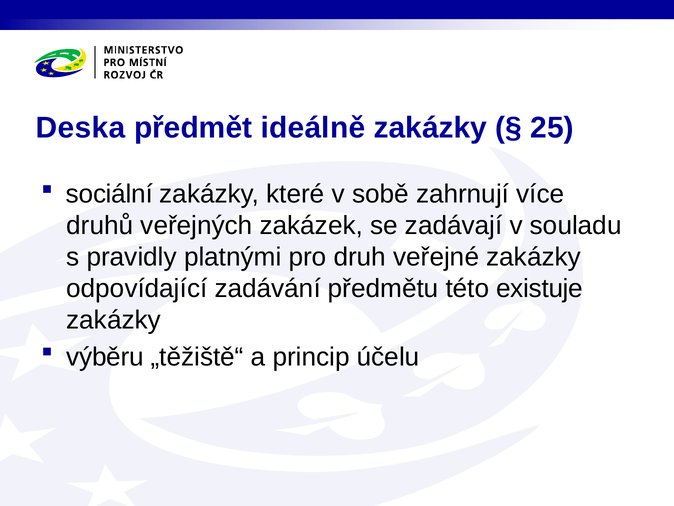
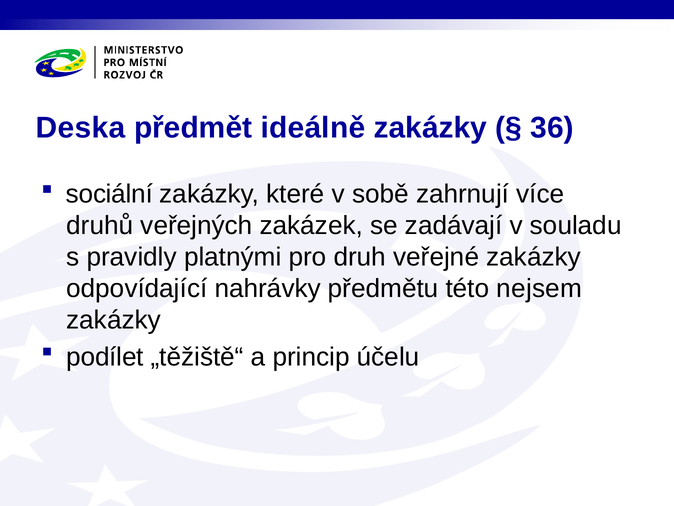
25: 25 -> 36
zadávání: zadávání -> nahrávky
existuje: existuje -> nejsem
výběru: výběru -> podílet
